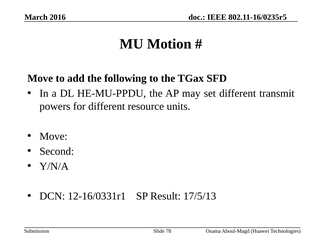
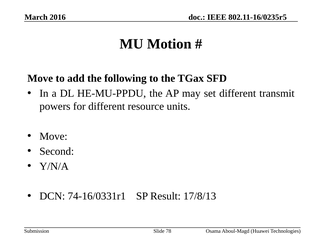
12-16/0331r1: 12-16/0331r1 -> 74-16/0331r1
17/5/13: 17/5/13 -> 17/8/13
